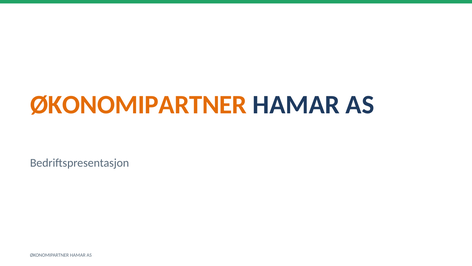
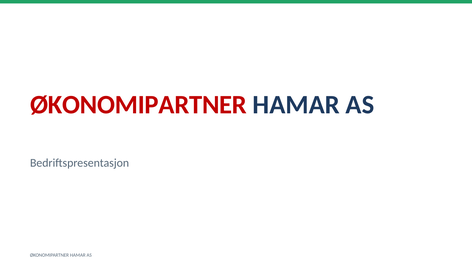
ØKONOMIPARTNER at (138, 105) colour: orange -> red
